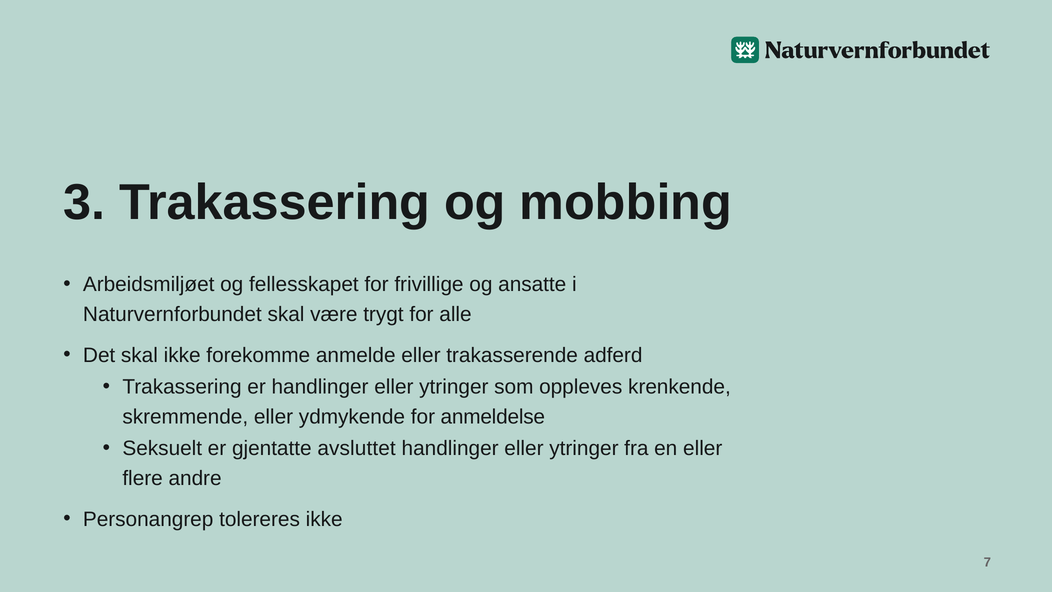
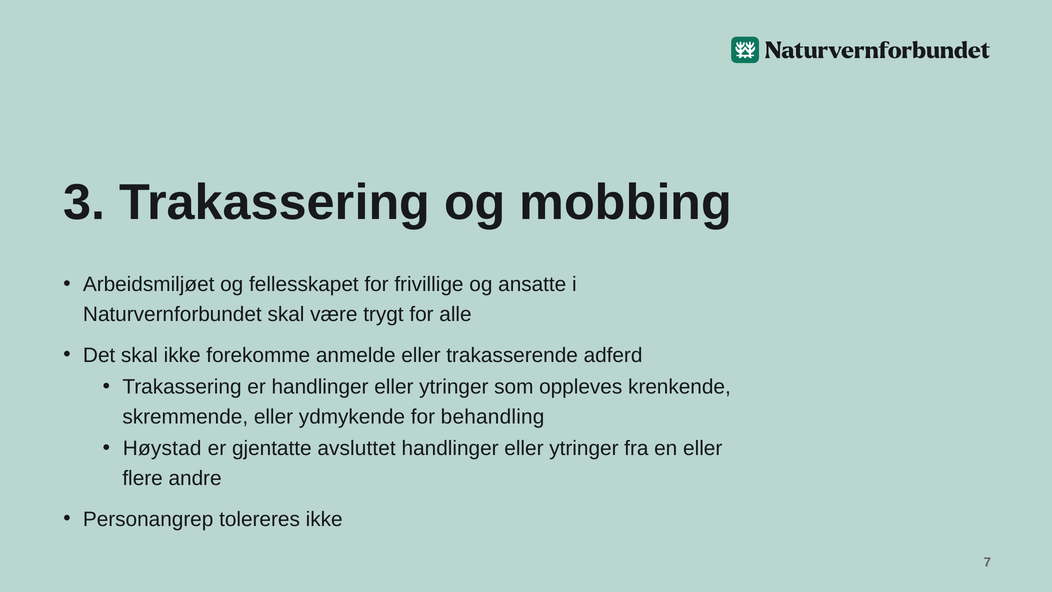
anmeldelse: anmeldelse -> behandling
Seksuelt: Seksuelt -> Høystad
